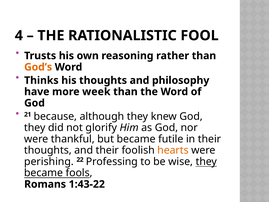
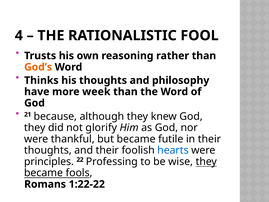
hearts colour: orange -> blue
perishing: perishing -> principles
1:43-22: 1:43-22 -> 1:22-22
